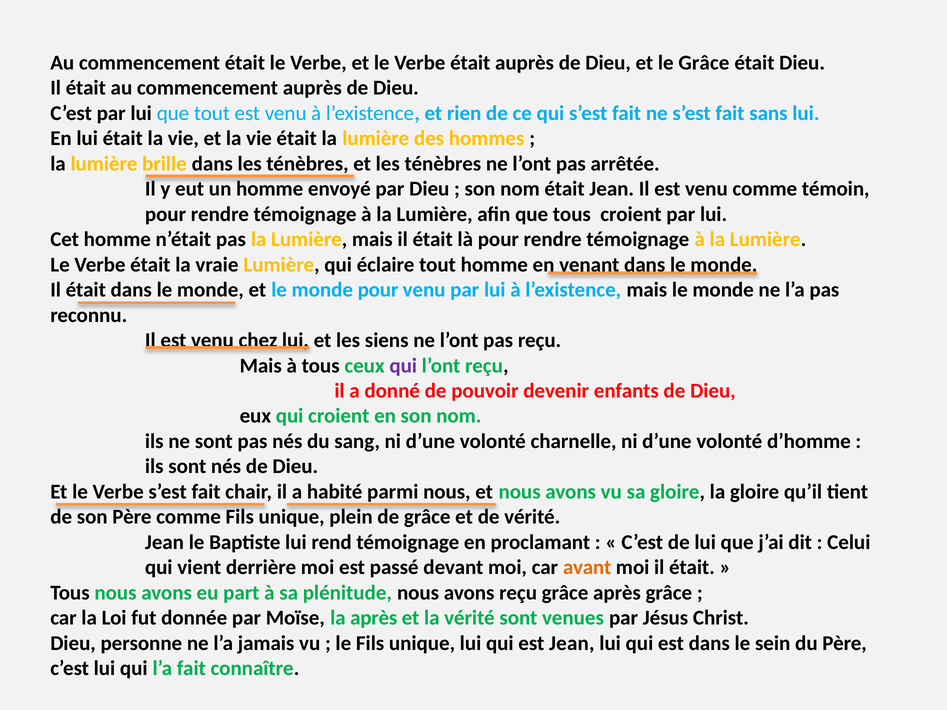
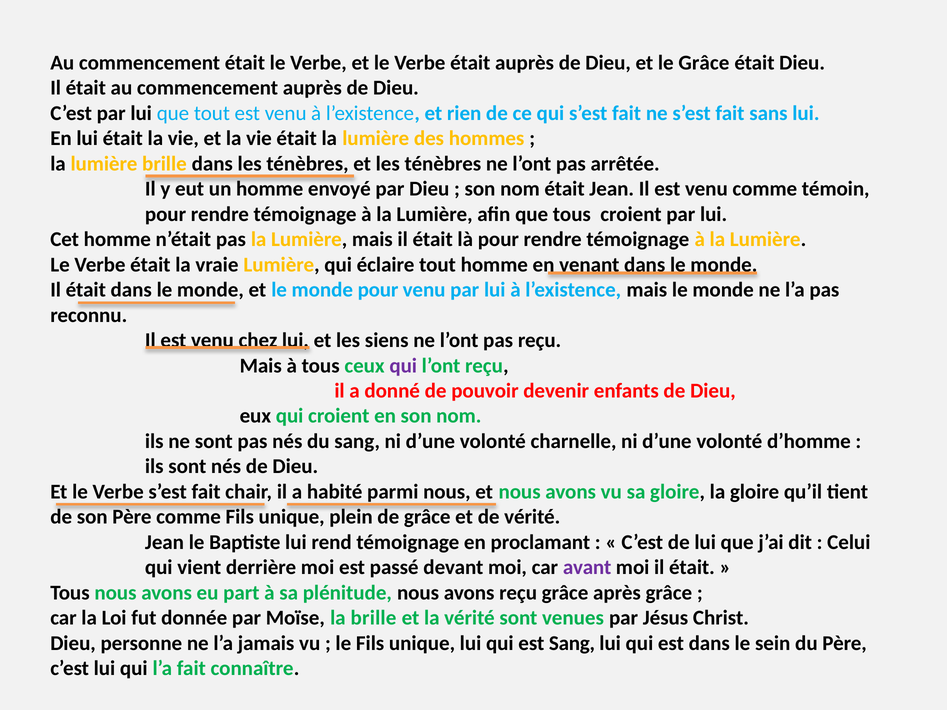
avant colour: orange -> purple
la après: après -> brille
est Jean: Jean -> Sang
